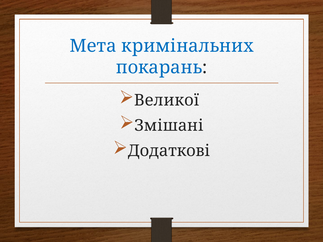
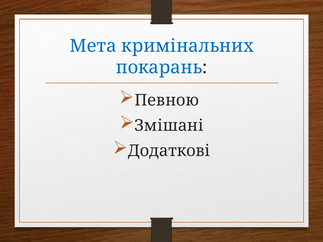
Великої: Великої -> Певною
